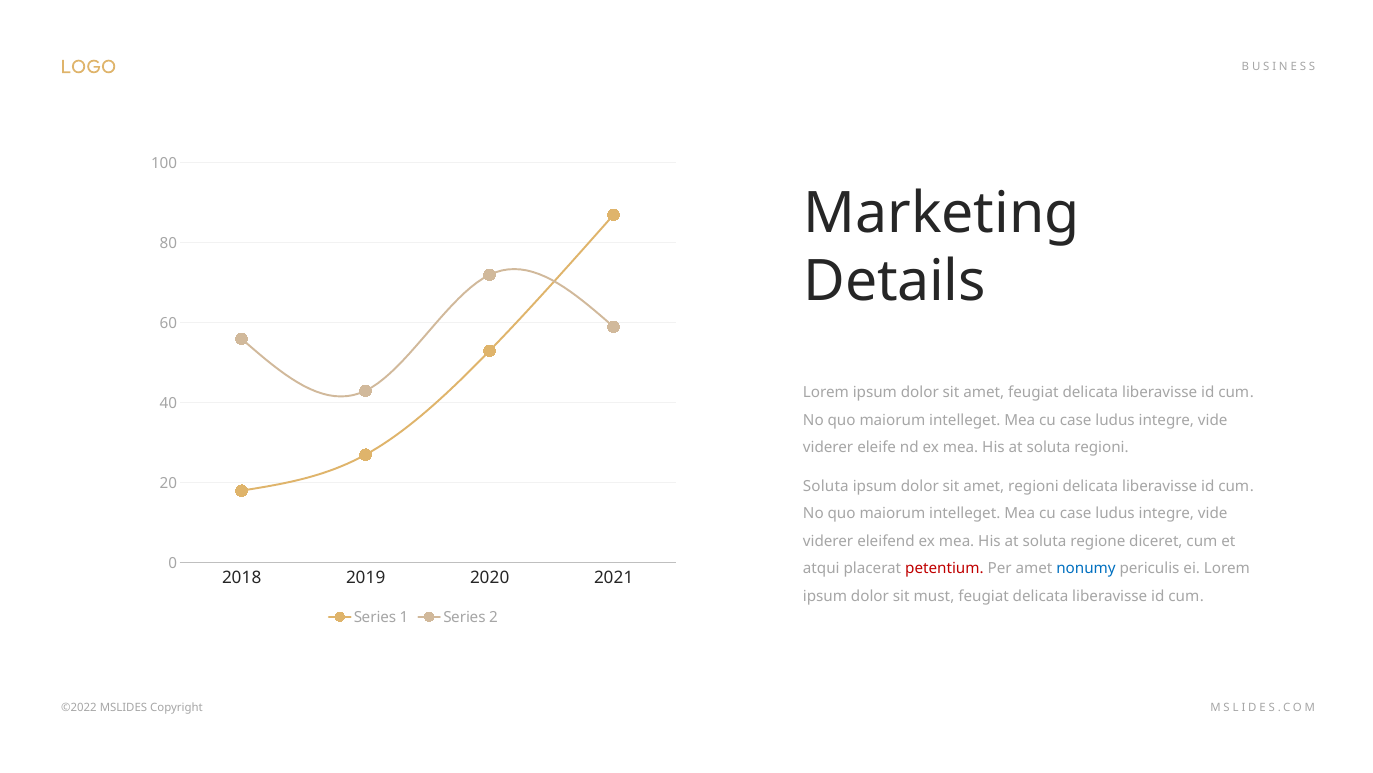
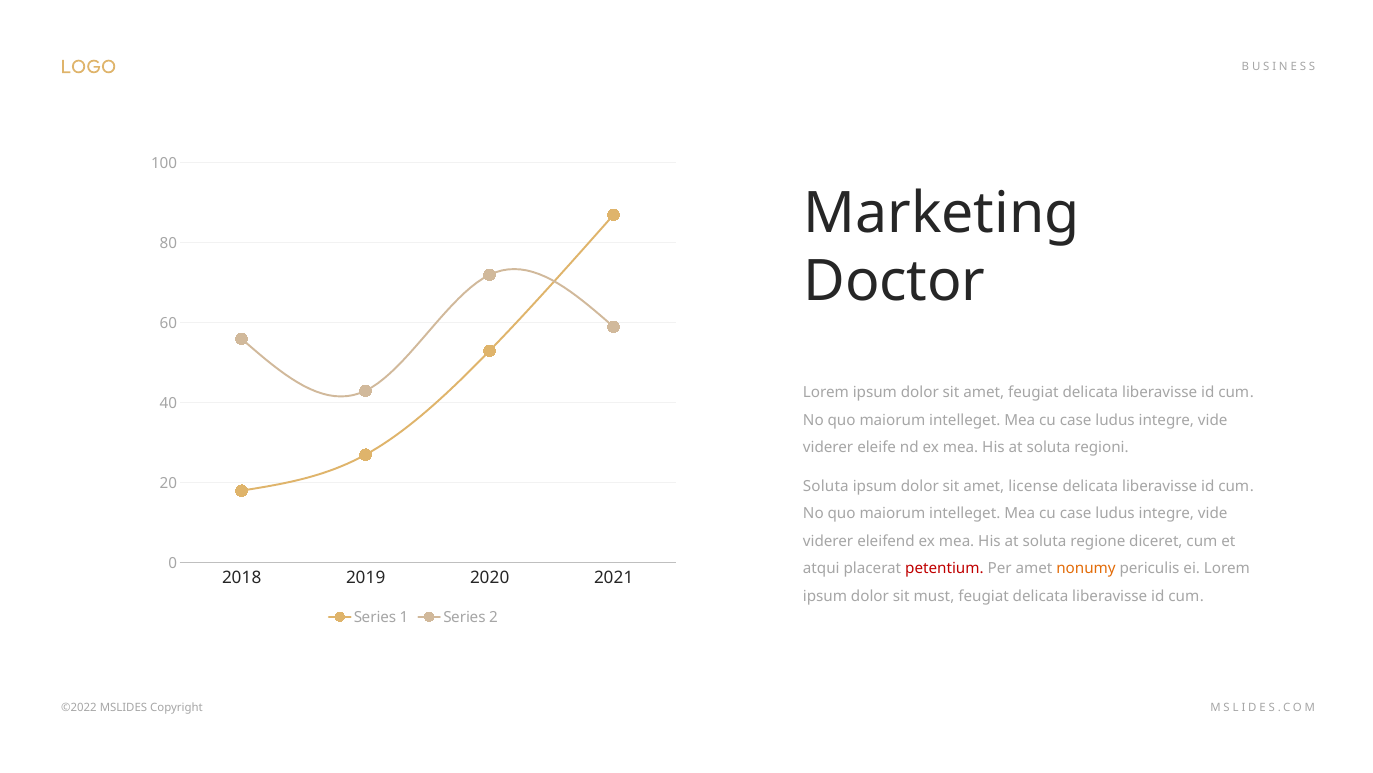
Details: Details -> Doctor
amet regioni: regioni -> license
nonumy colour: blue -> orange
